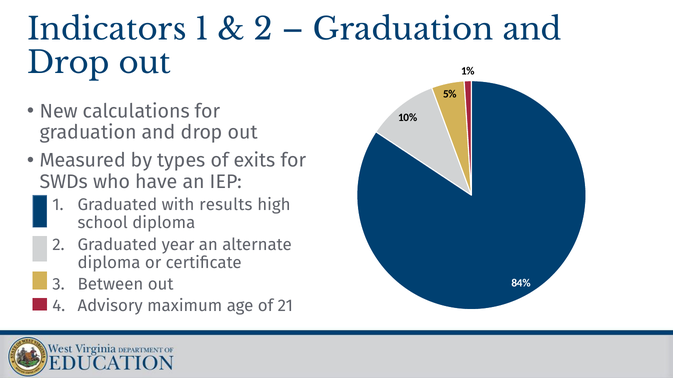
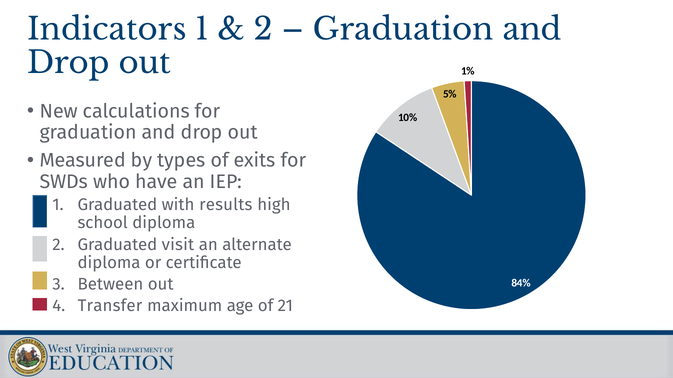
year: year -> visit
Advisory: Advisory -> Transfer
